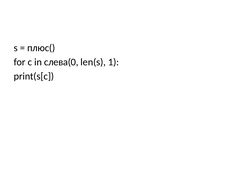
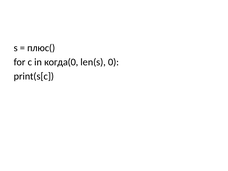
слева(0: слева(0 -> когда(0
1: 1 -> 0
